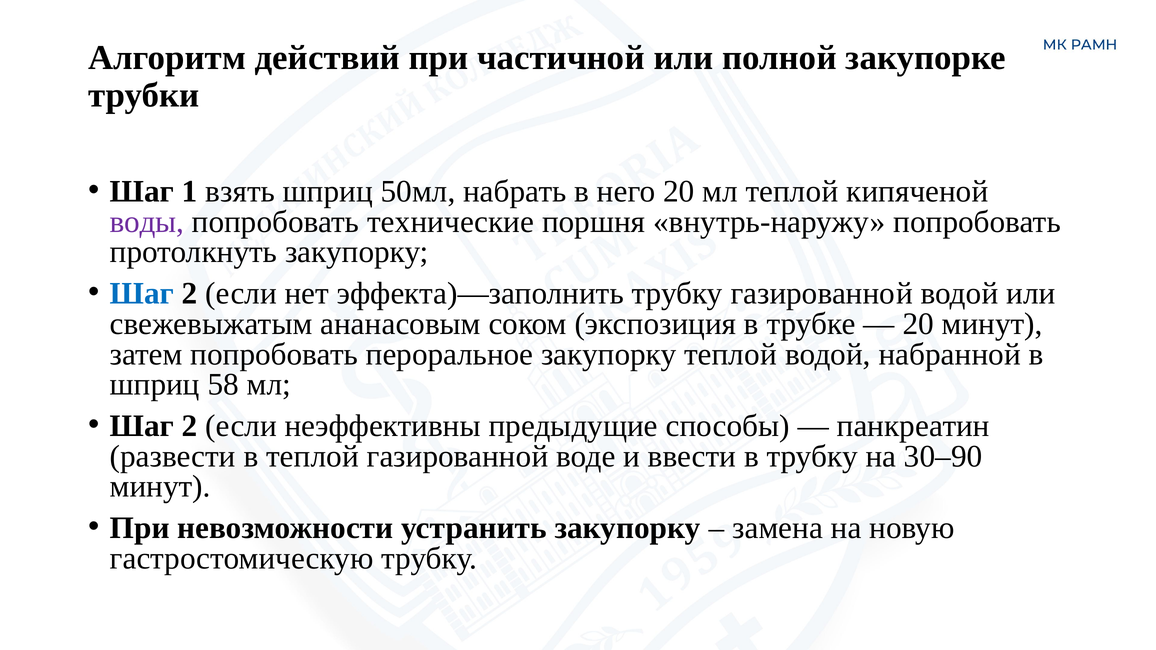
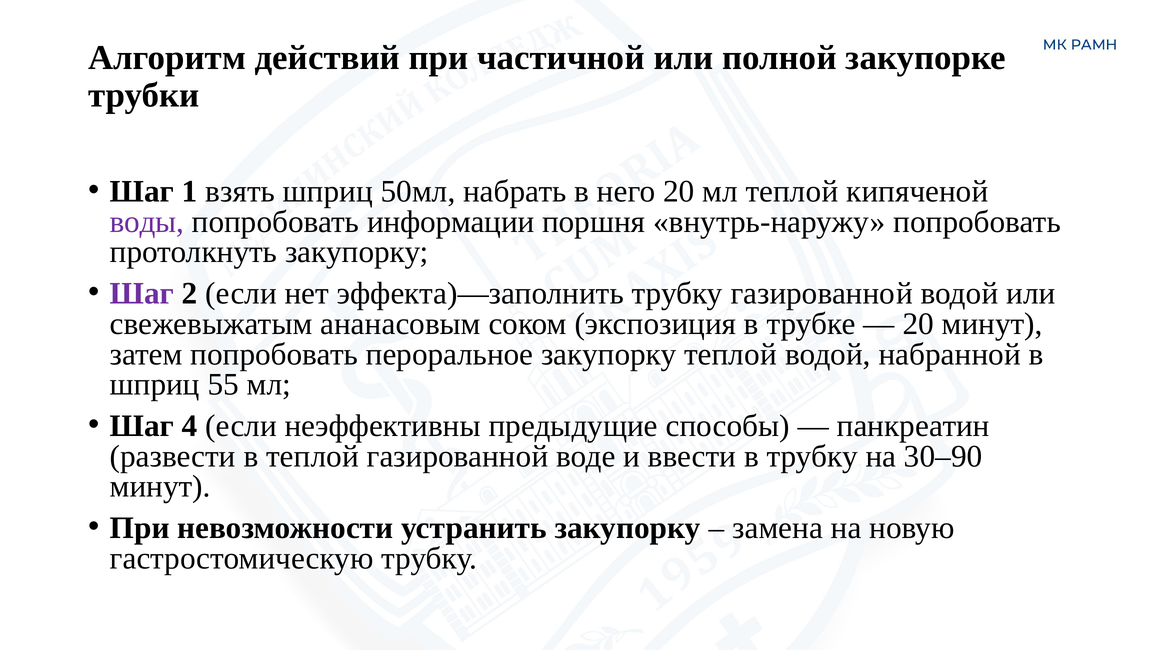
технические: технические -> информации
Шаг at (142, 293) colour: blue -> purple
58: 58 -> 55
2 at (190, 426): 2 -> 4
